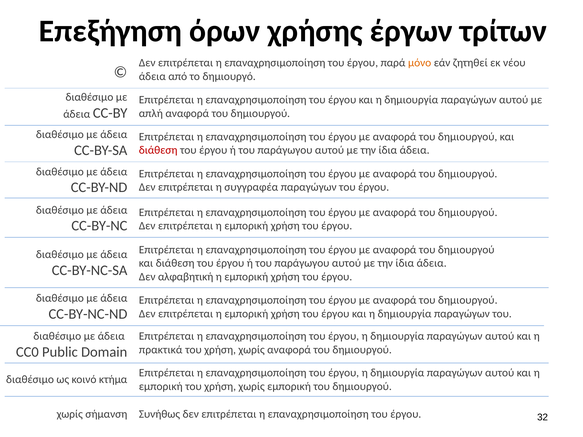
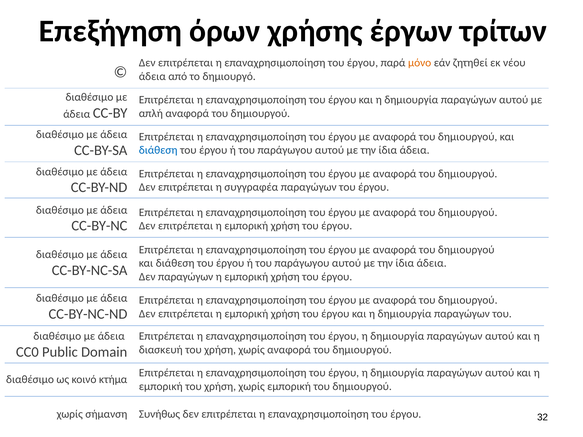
διάθεση at (158, 150) colour: red -> blue
Δεν αλφαβητική: αλφαβητική -> παραγώγων
πρακτικά: πρακτικά -> διασκευή
